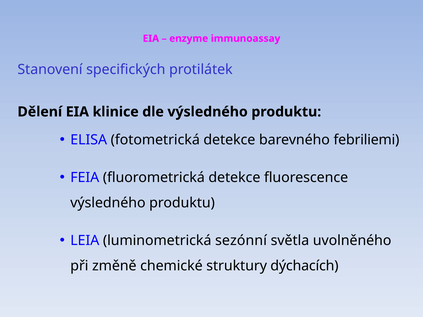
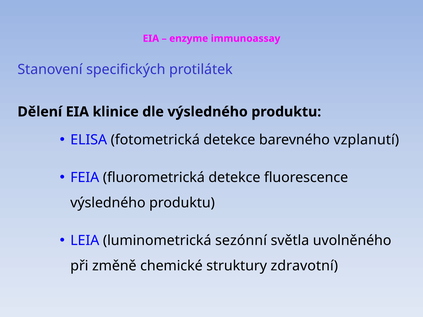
febriliemi: febriliemi -> vzplanutí
dýchacích: dýchacích -> zdravotní
